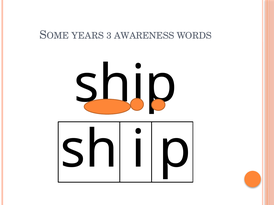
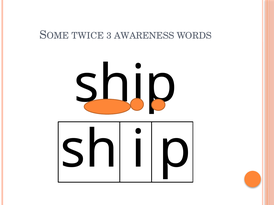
YEARS: YEARS -> TWICE
